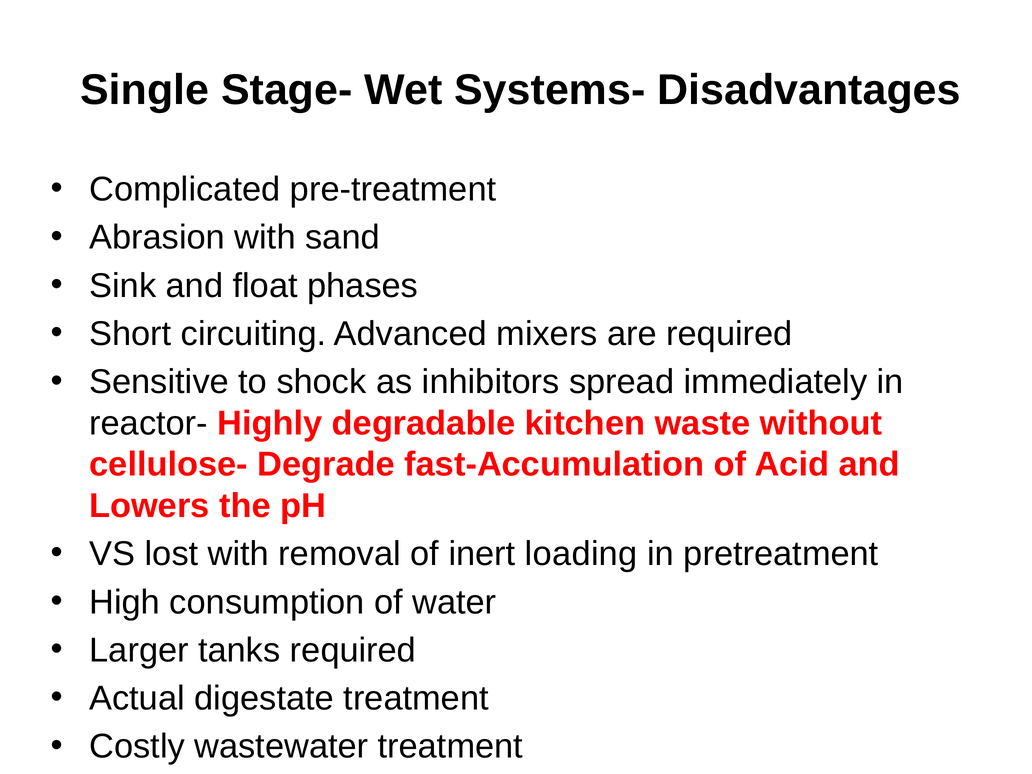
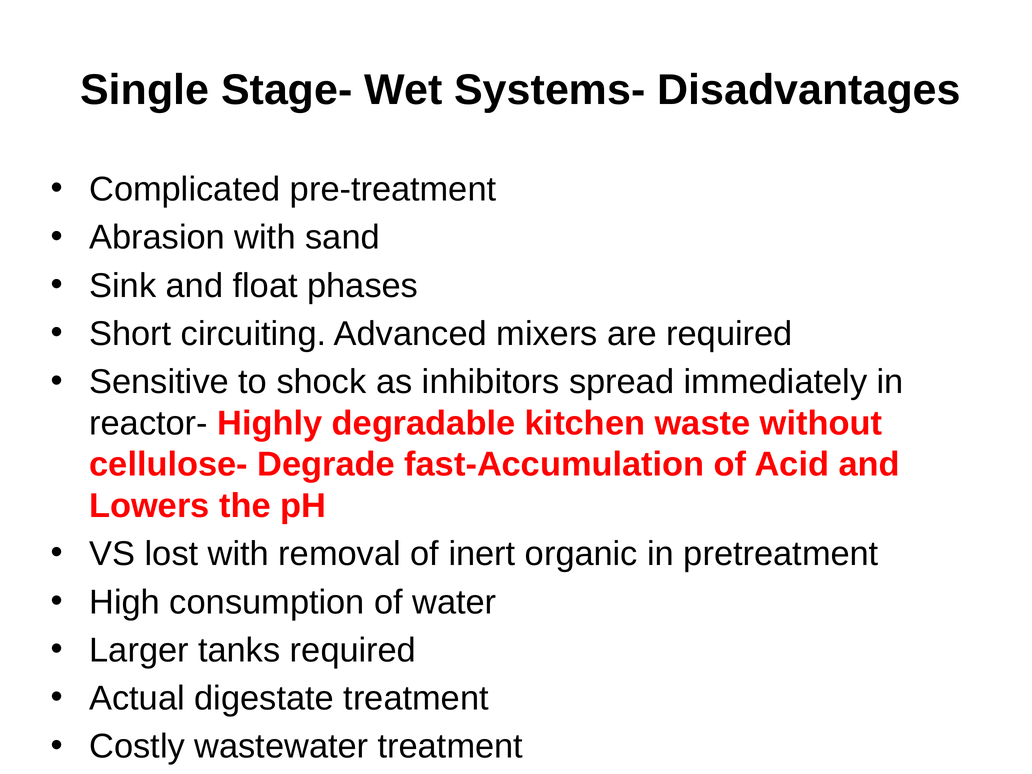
loading: loading -> organic
